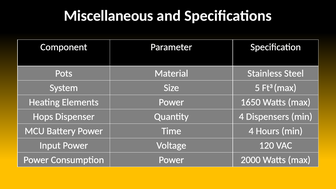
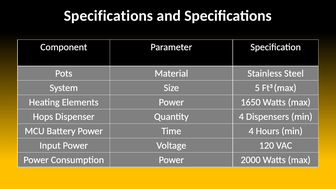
Miscellaneous at (109, 16): Miscellaneous -> Specifications
